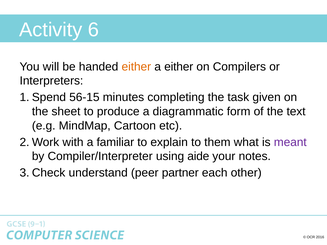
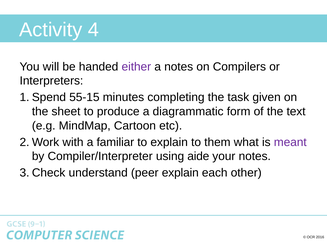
6: 6 -> 4
either at (136, 67) colour: orange -> purple
a either: either -> notes
56-15: 56-15 -> 55-15
peer partner: partner -> explain
